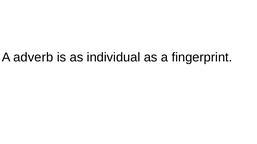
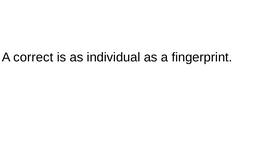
adverb: adverb -> correct
